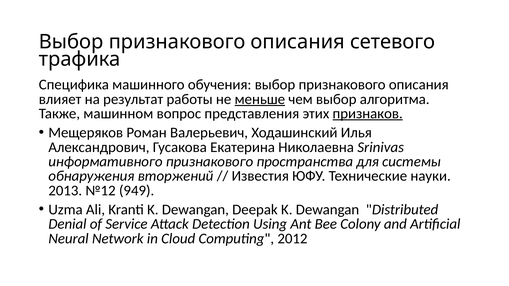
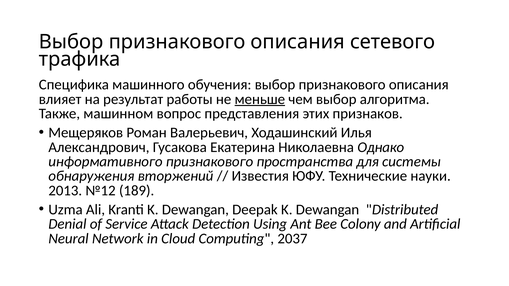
признаков underline: present -> none
Srinivas: Srinivas -> Однако
949: 949 -> 189
2012: 2012 -> 2037
